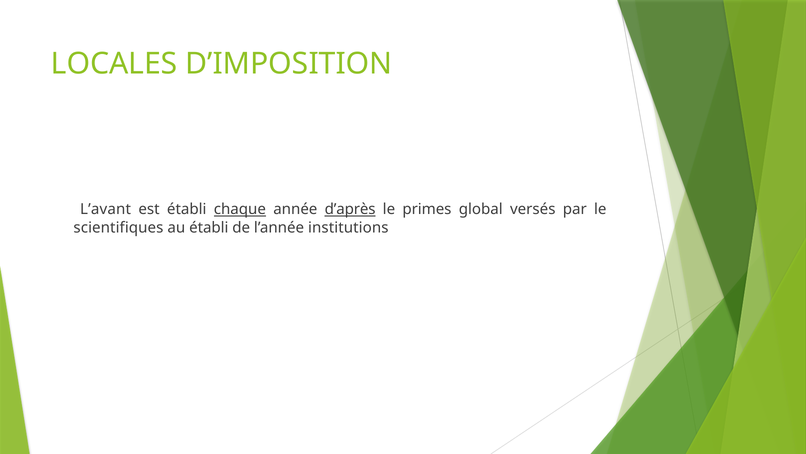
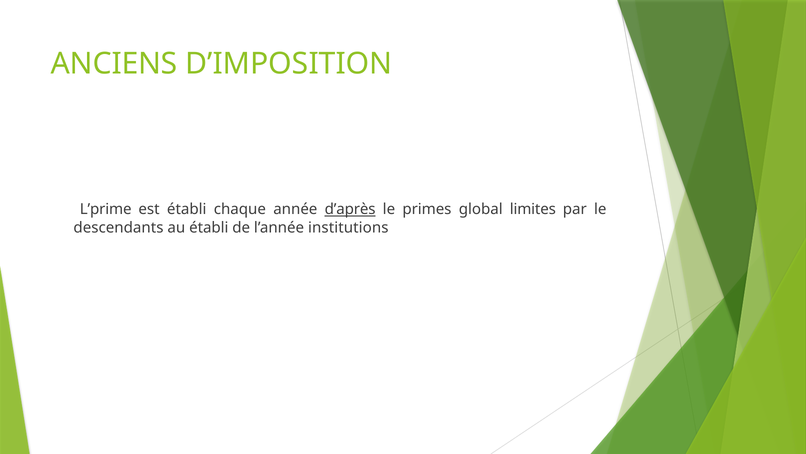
LOCALES: LOCALES -> ANCIENS
L’avant: L’avant -> L’prime
chaque underline: present -> none
versés: versés -> limites
scientifiques: scientifiques -> descendants
